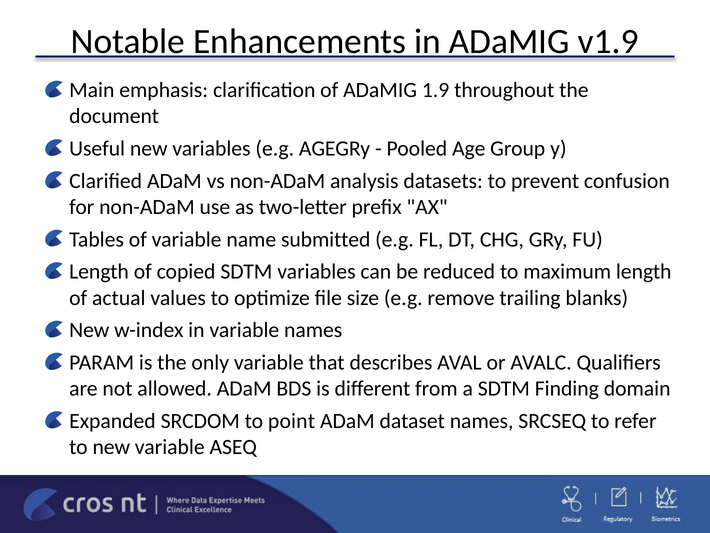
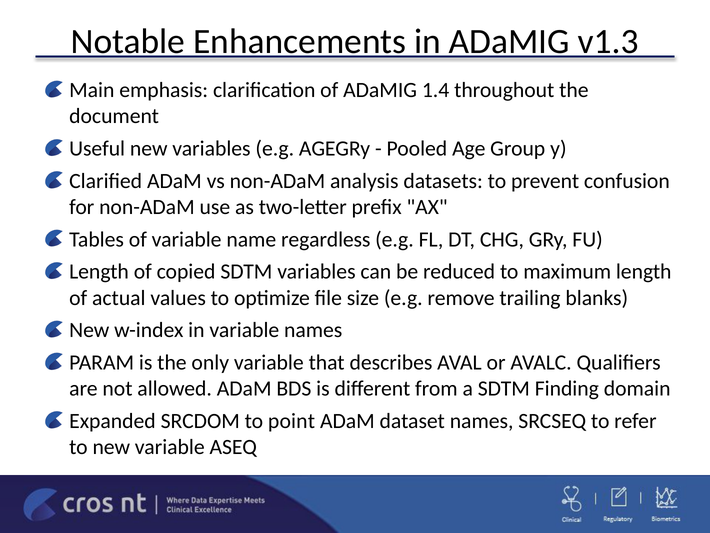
v1.9: v1.9 -> v1.3
1.9: 1.9 -> 1.4
submitted: submitted -> regardless
